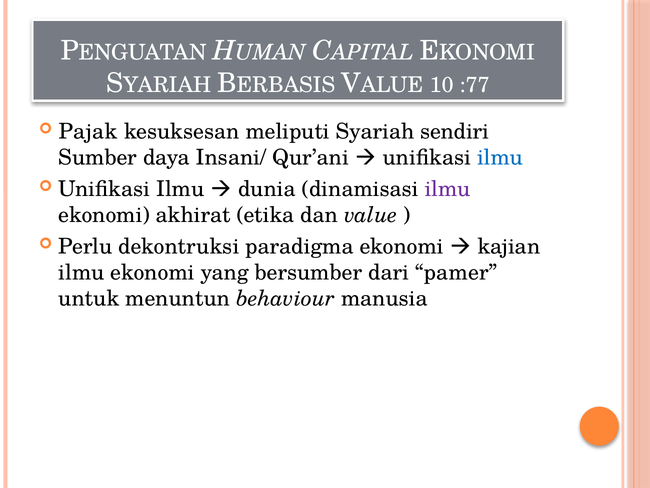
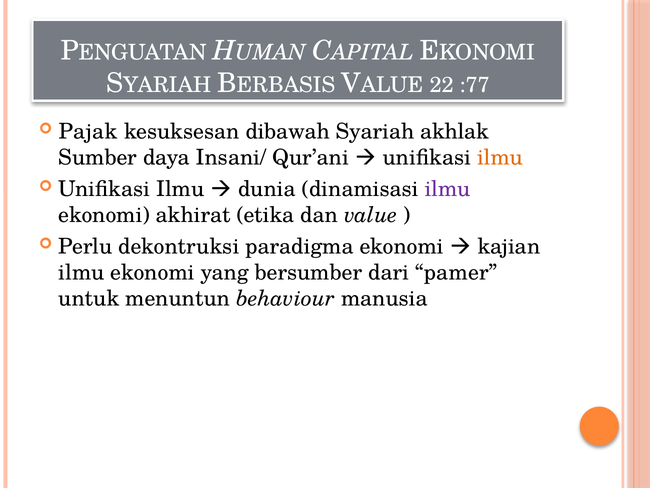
10: 10 -> 22
meliputi: meliputi -> dibawah
sendiri: sendiri -> akhlak
ilmu at (500, 157) colour: blue -> orange
